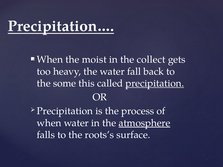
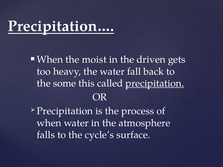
collect: collect -> driven
atmosphere underline: present -> none
roots’s: roots’s -> cycle’s
